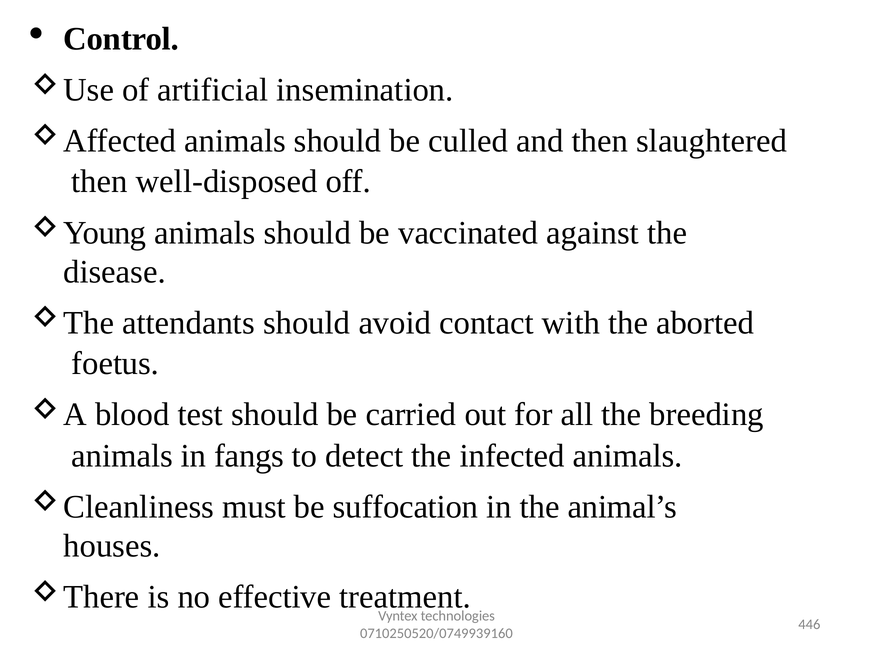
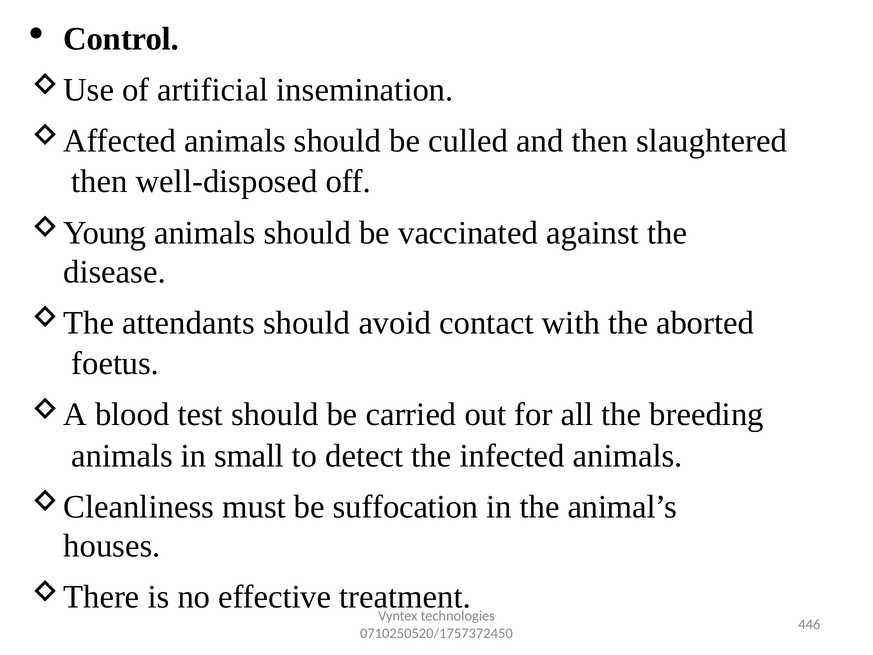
fangs: fangs -> small
0710250520/0749939160: 0710250520/0749939160 -> 0710250520/1757372450
